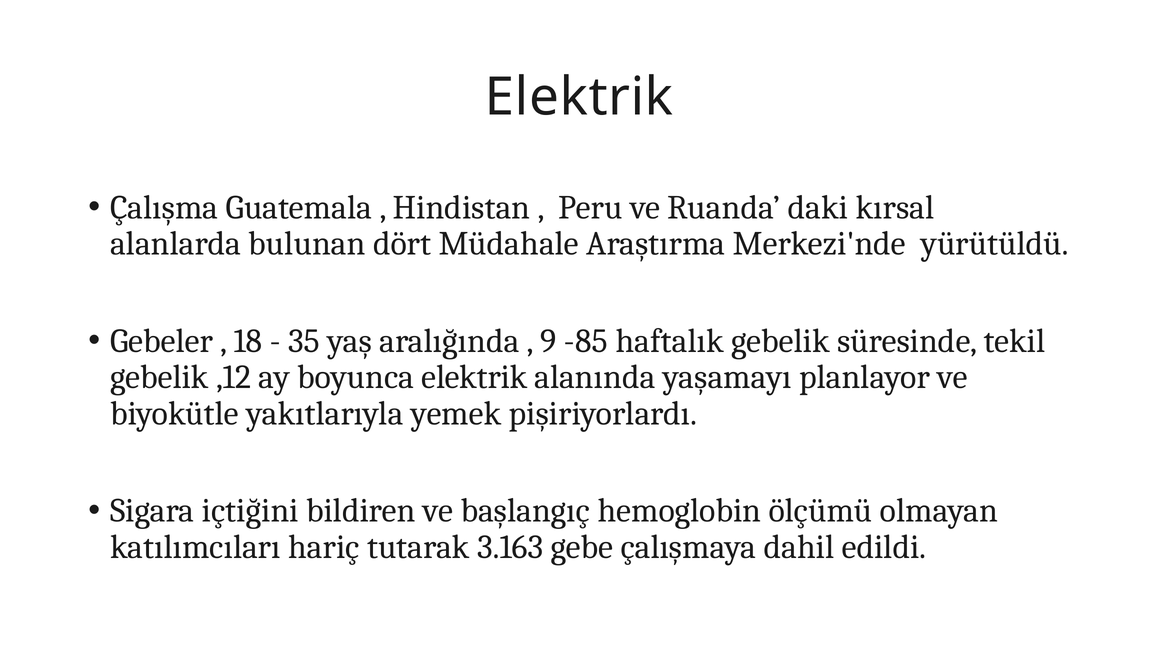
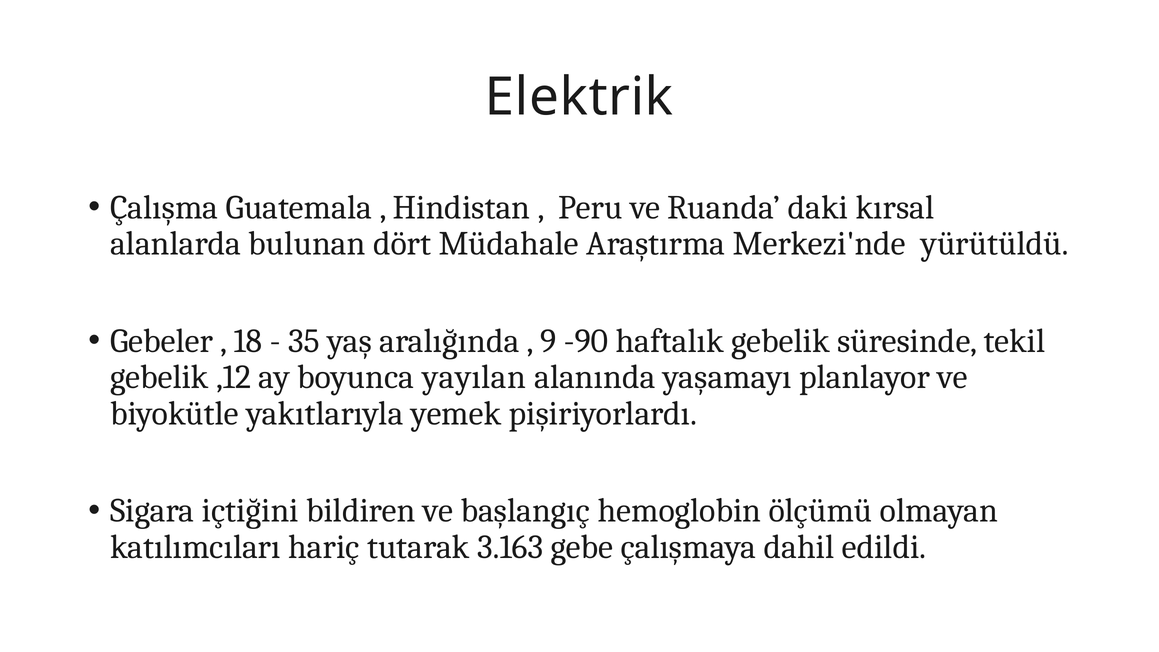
-85: -85 -> -90
boyunca elektrik: elektrik -> yayılan
